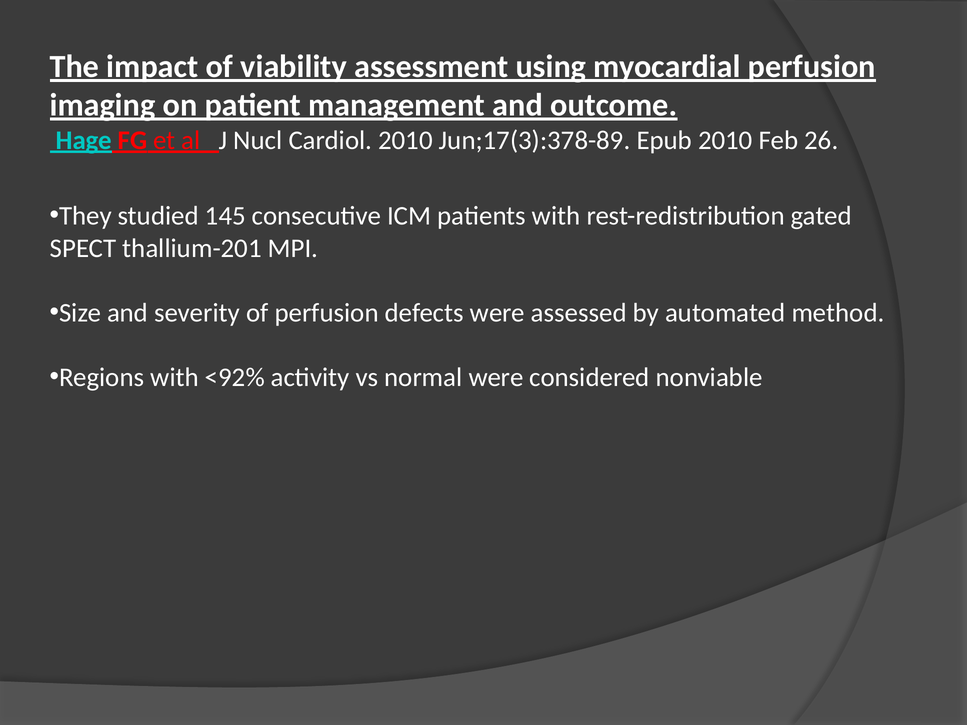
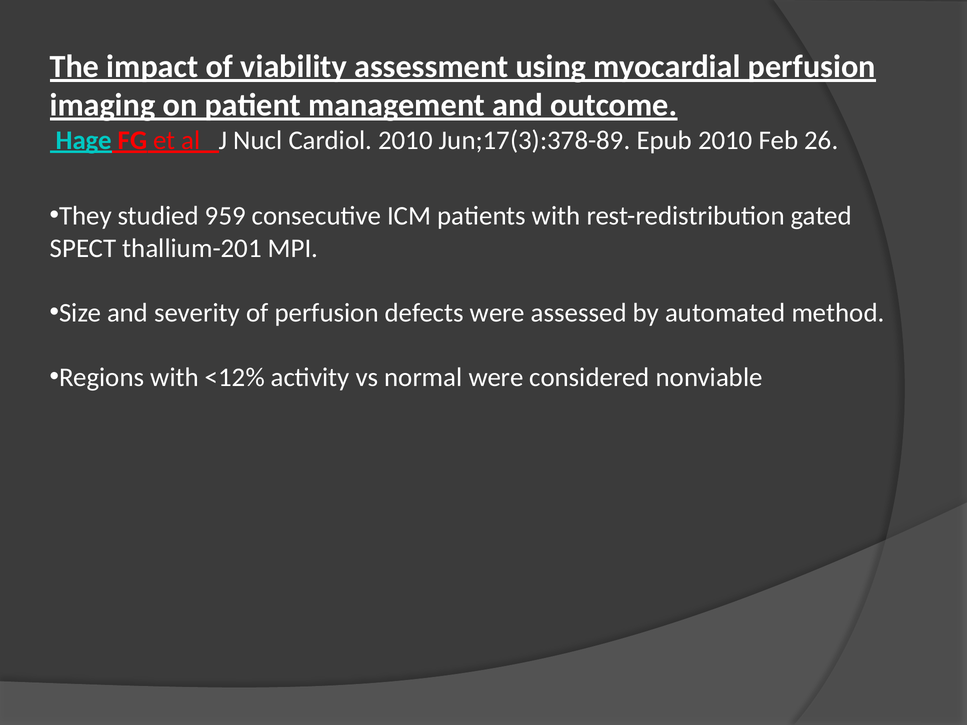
145: 145 -> 959
<92%: <92% -> <12%
